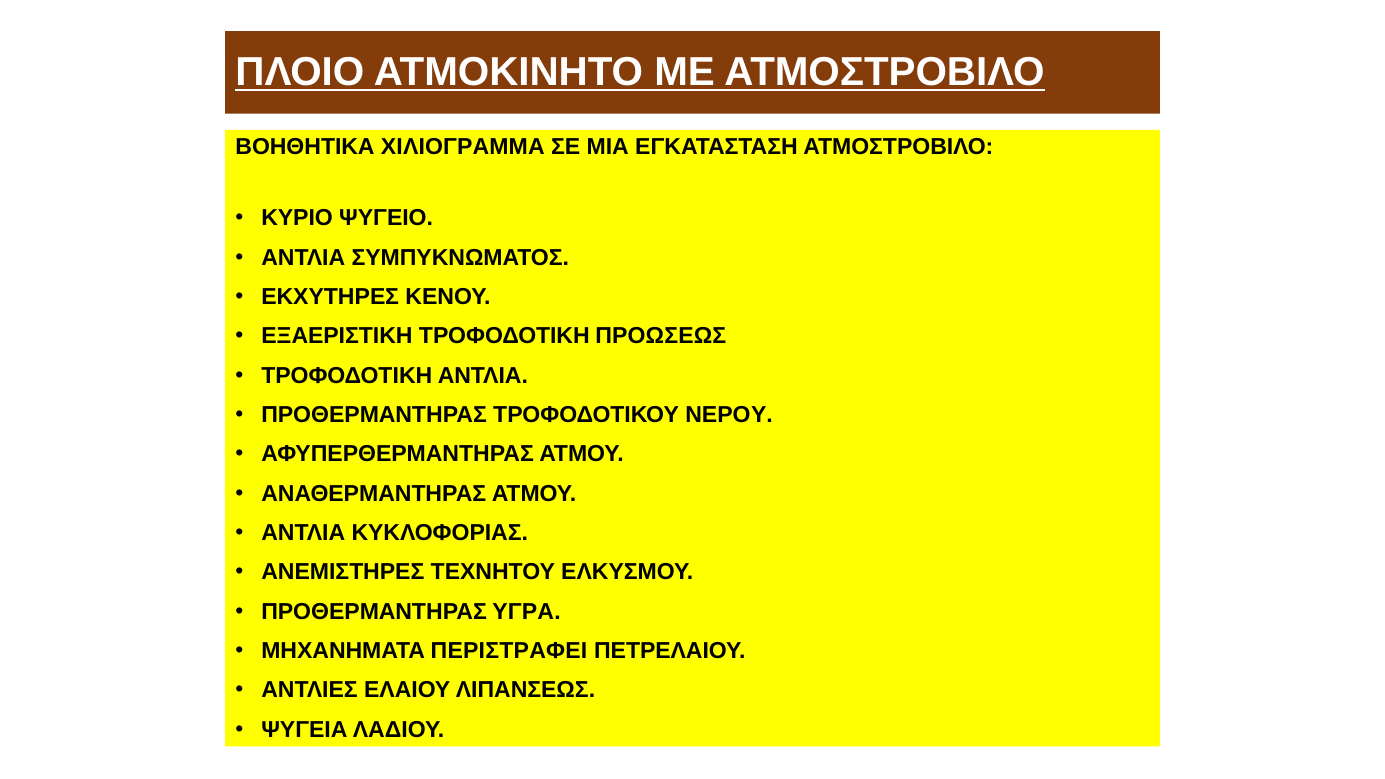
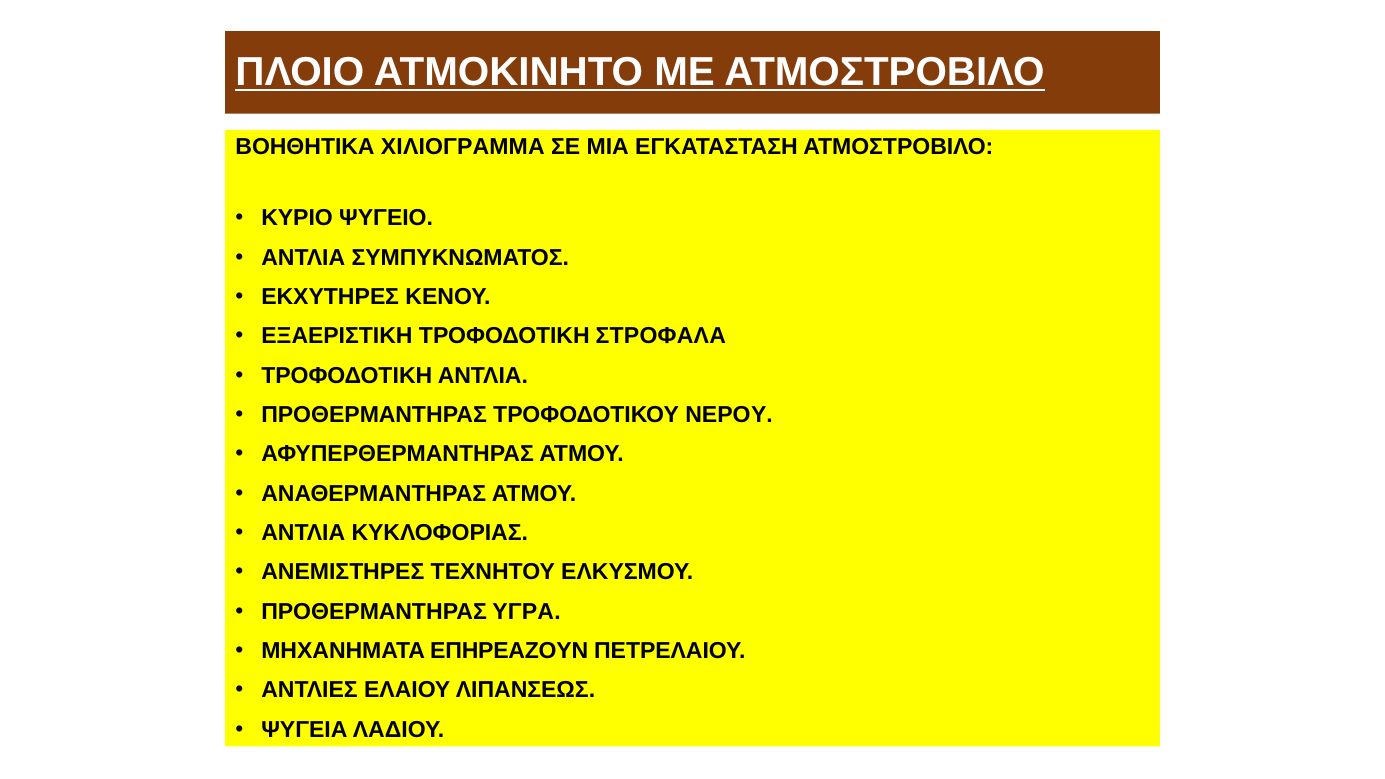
ΠΡΟΩΣΕΩΣ: ΠΡΟΩΣΕΩΣ -> ΣΤΡΟΦΑΛΑ
ΠΕΡΙΣΤΡΑΦΕΙ: ΠΕΡΙΣΤΡΑΦΕΙ -> ΕΠΗΡΕΑΖΟΥΝ
